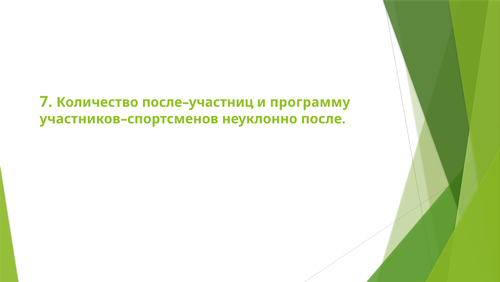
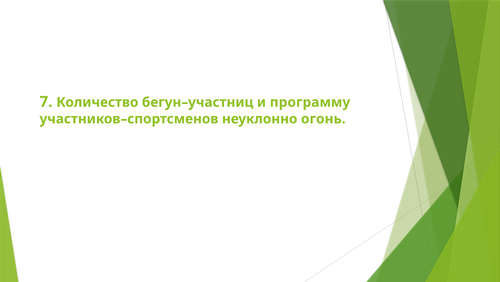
после–участниц: после–участниц -> бегун–участниц
после: после -> огонь
